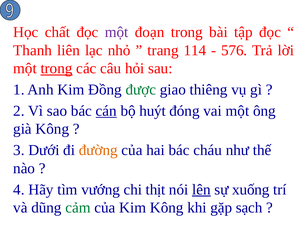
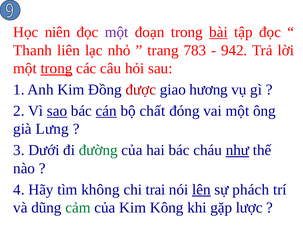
chất: chất -> niên
bài underline: none -> present
114: 114 -> 783
576: 576 -> 942
được colour: green -> red
thiêng: thiêng -> hương
sao underline: none -> present
huýt: huýt -> chất
già Kông: Kông -> Lưng
đường colour: orange -> green
như underline: none -> present
vướng: vướng -> không
thịt: thịt -> trai
xuống: xuống -> phách
sạch: sạch -> lược
